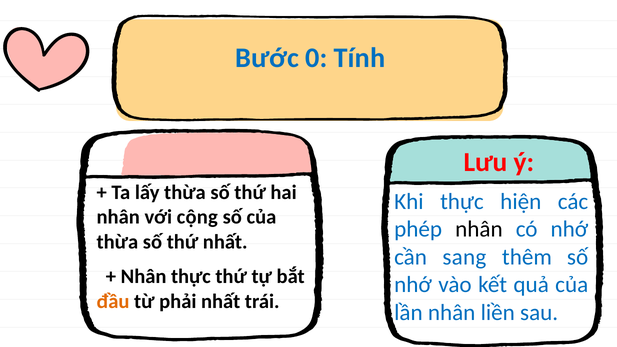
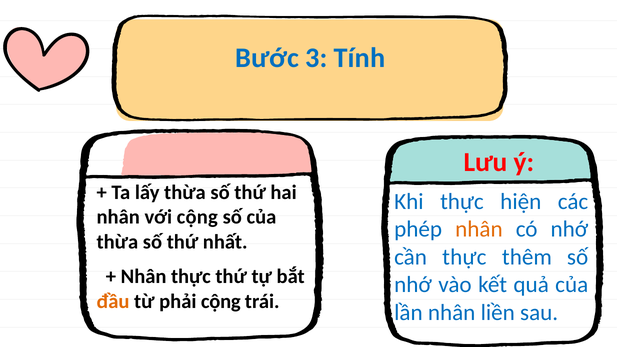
0: 0 -> 3
nhân at (479, 229) colour: black -> orange
cần sang: sang -> thực
phải nhất: nhất -> cộng
